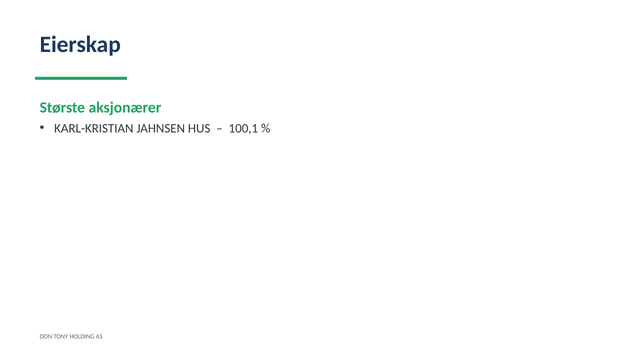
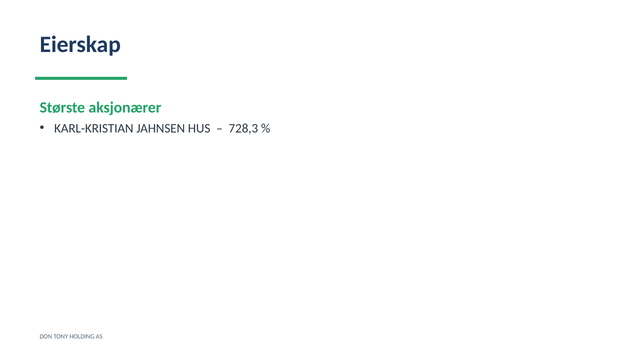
100,1: 100,1 -> 728,3
